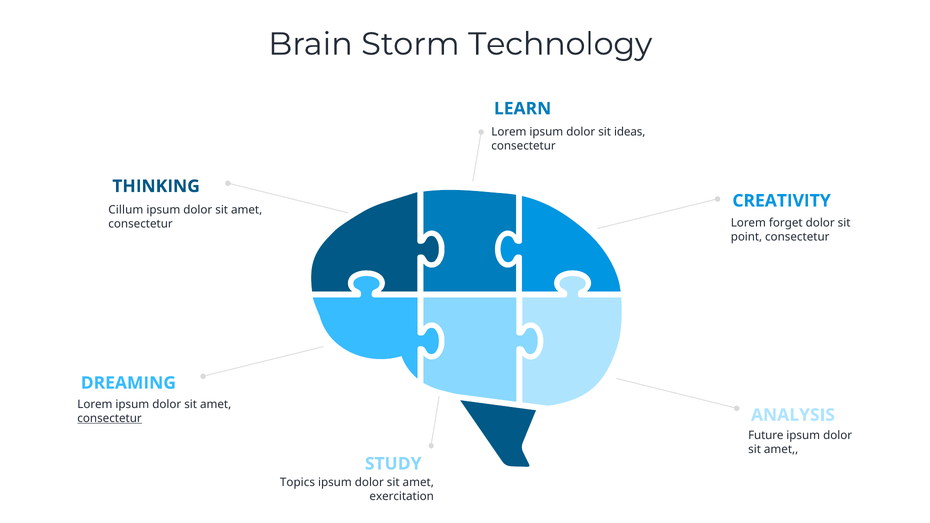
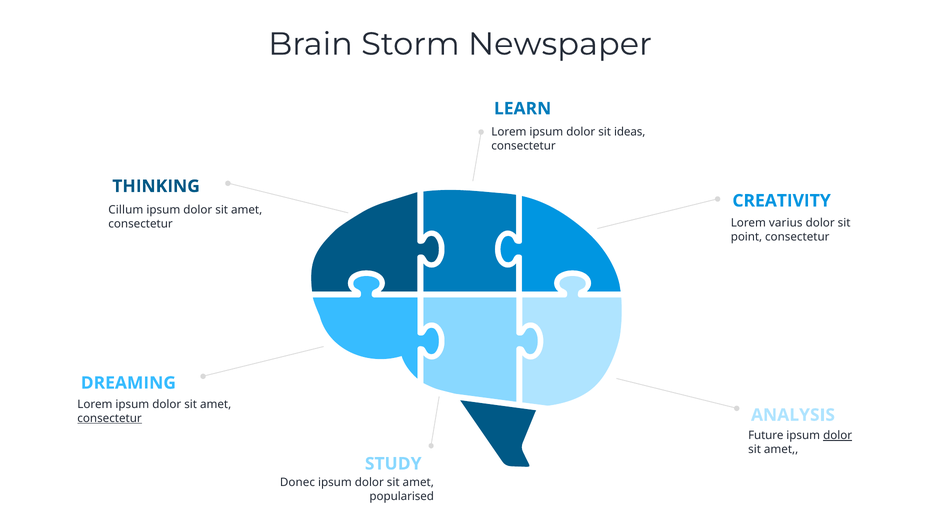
Technology: Technology -> Newspaper
forget: forget -> varius
dolor at (838, 436) underline: none -> present
Topics: Topics -> Donec
exercitation: exercitation -> popularised
